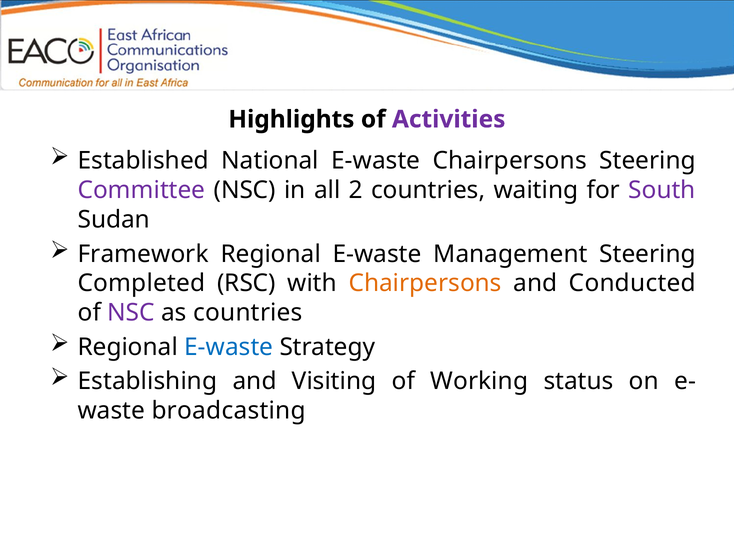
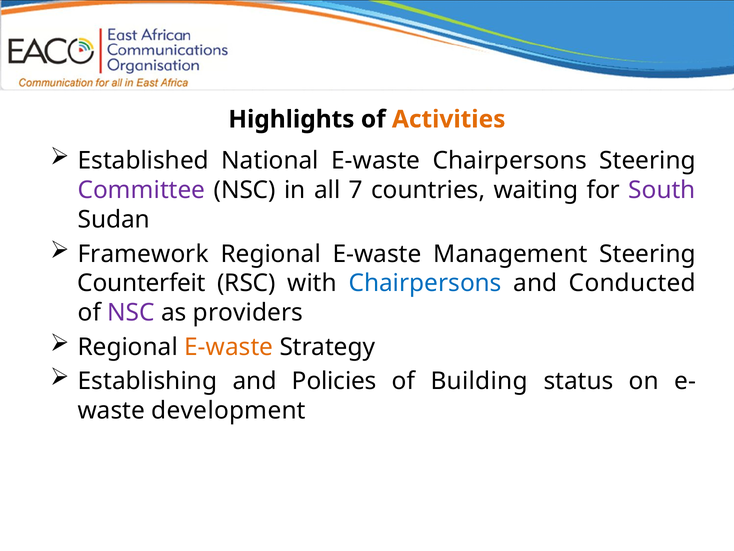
Activities colour: purple -> orange
2: 2 -> 7
Completed: Completed -> Counterfeit
Chairpersons at (425, 283) colour: orange -> blue
as countries: countries -> providers
E-waste at (229, 347) colour: blue -> orange
Visiting: Visiting -> Policies
Working: Working -> Building
broadcasting: broadcasting -> development
